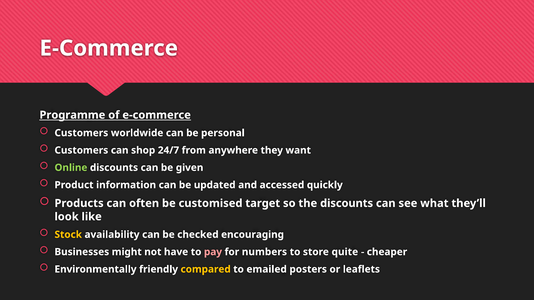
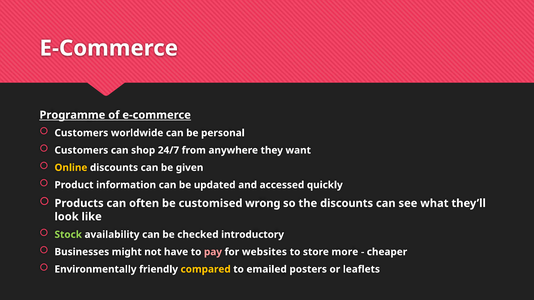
Online colour: light green -> yellow
target: target -> wrong
Stock colour: yellow -> light green
encouraging: encouraging -> introductory
numbers: numbers -> websites
quite: quite -> more
